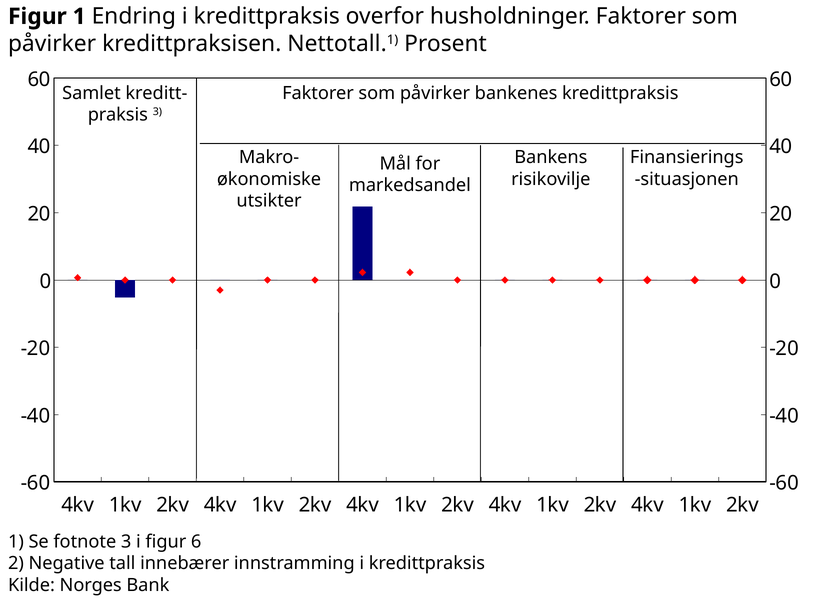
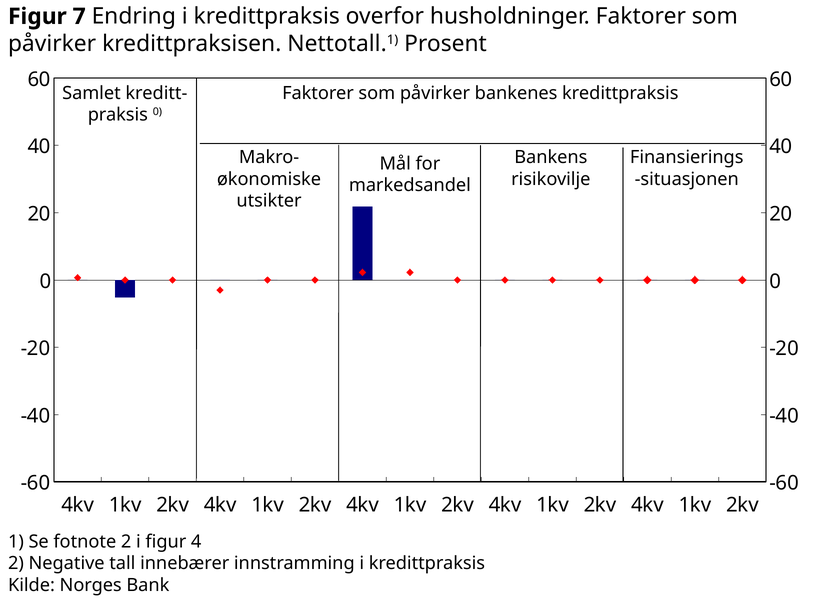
Figur 1: 1 -> 7
3 at (157, 112): 3 -> 0
fotnote 3: 3 -> 2
6: 6 -> 4
